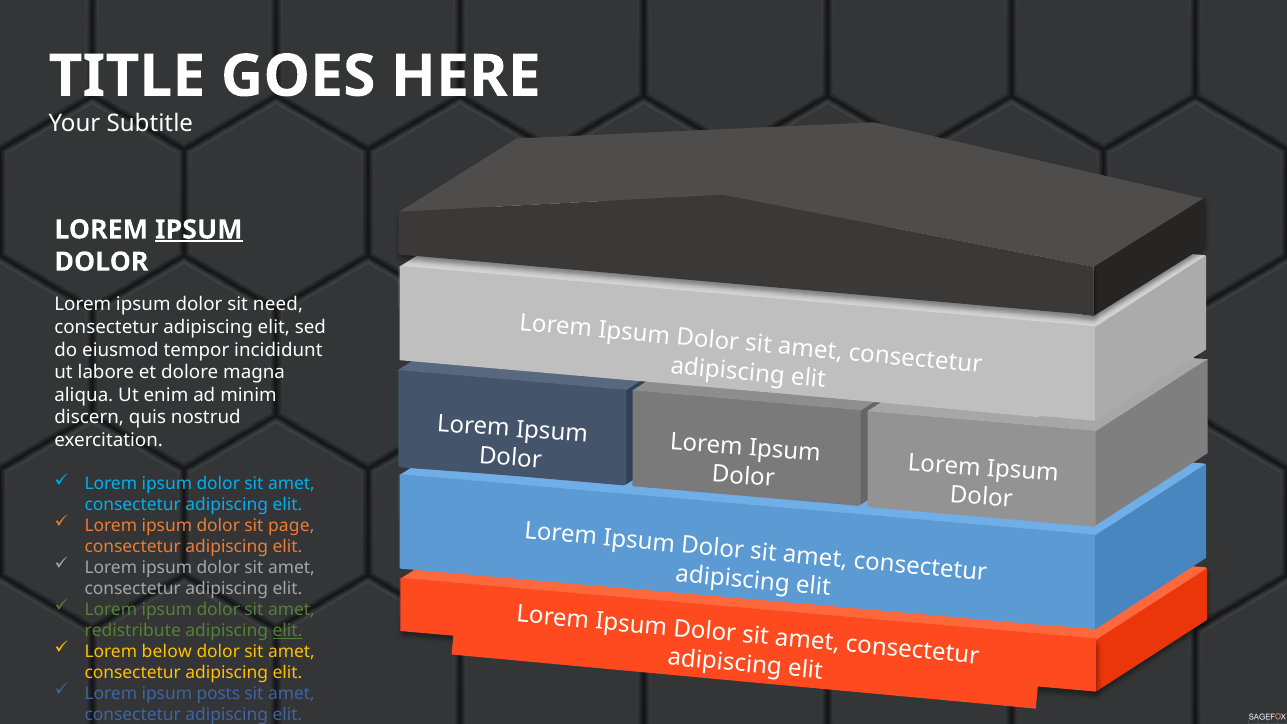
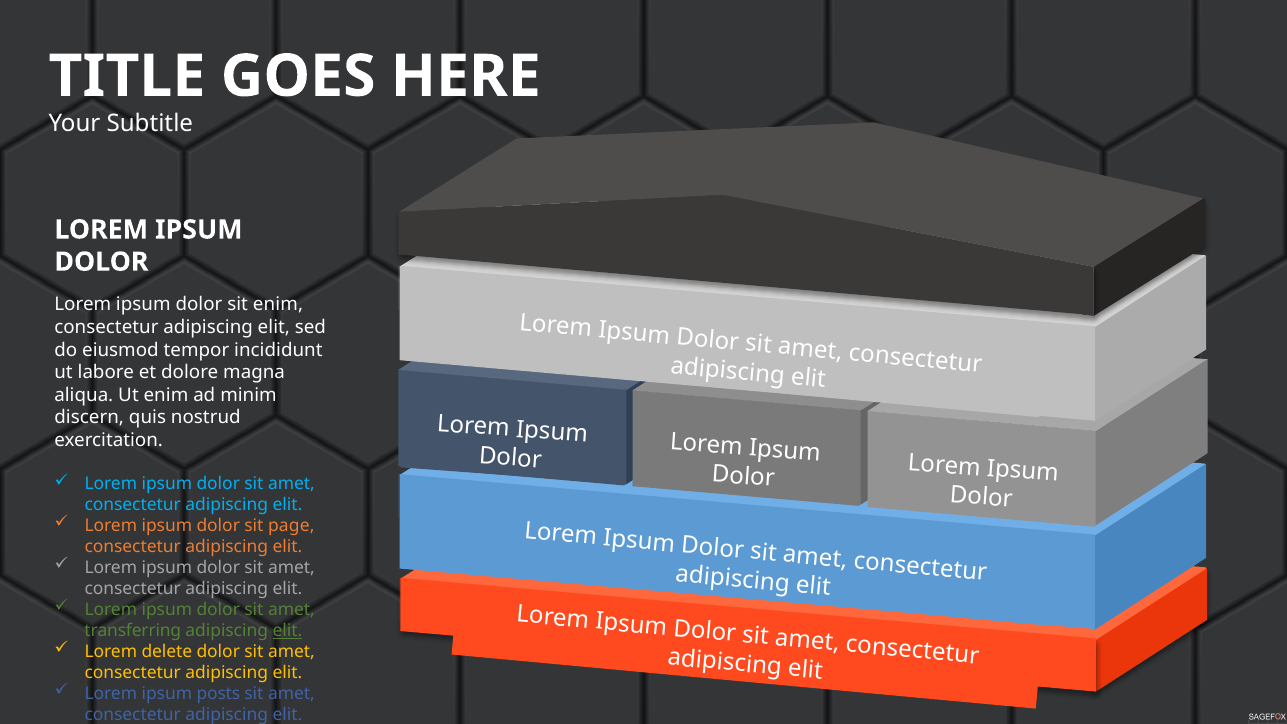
IPSUM at (199, 230) underline: present -> none
sit need: need -> enim
redistribute: redistribute -> transferring
below: below -> delete
